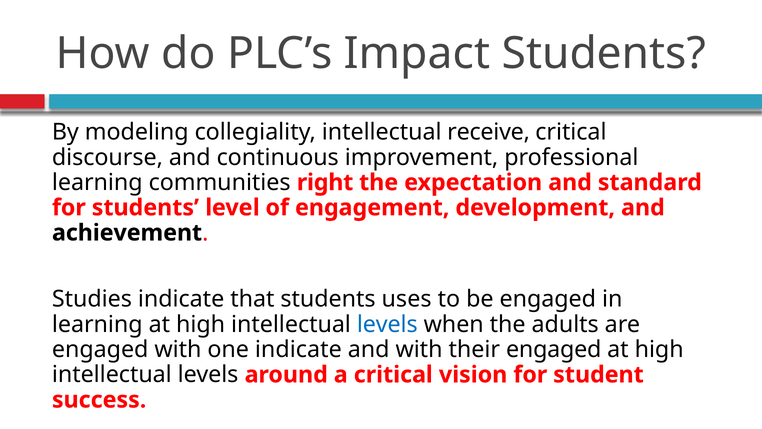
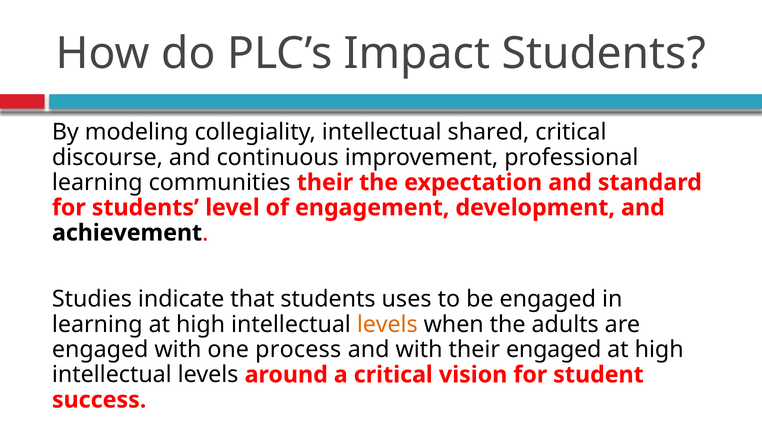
receive: receive -> shared
communities right: right -> their
levels at (387, 324) colour: blue -> orange
one indicate: indicate -> process
